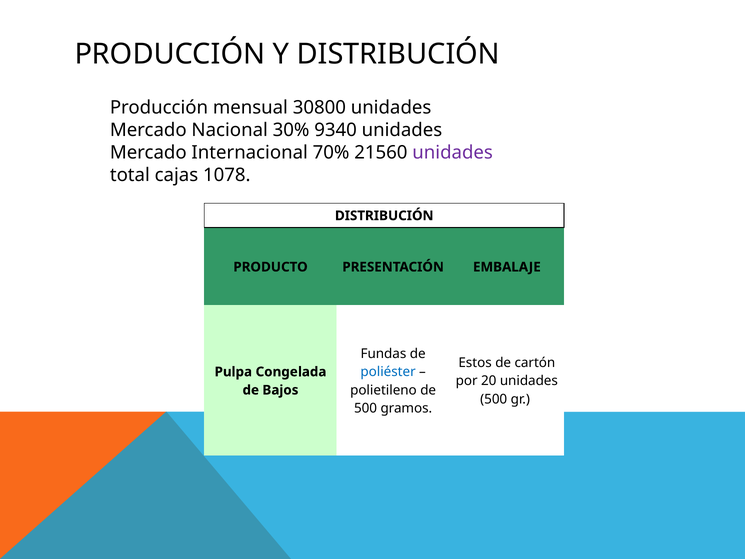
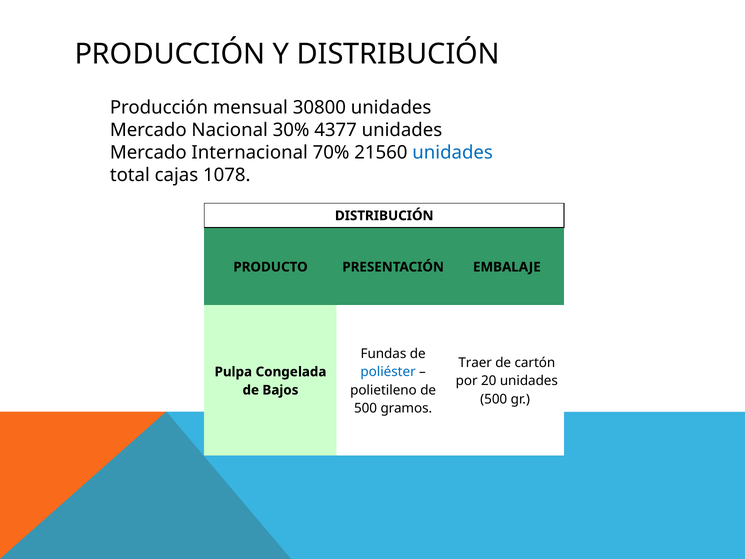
9340: 9340 -> 4377
unidades at (453, 152) colour: purple -> blue
Estos: Estos -> Traer
